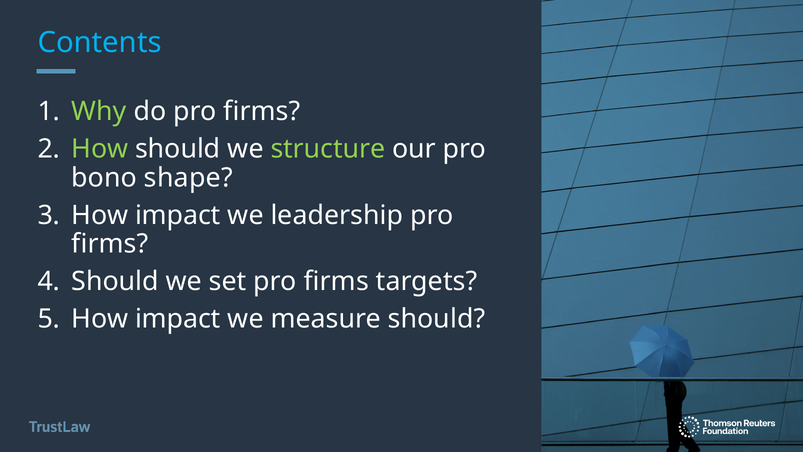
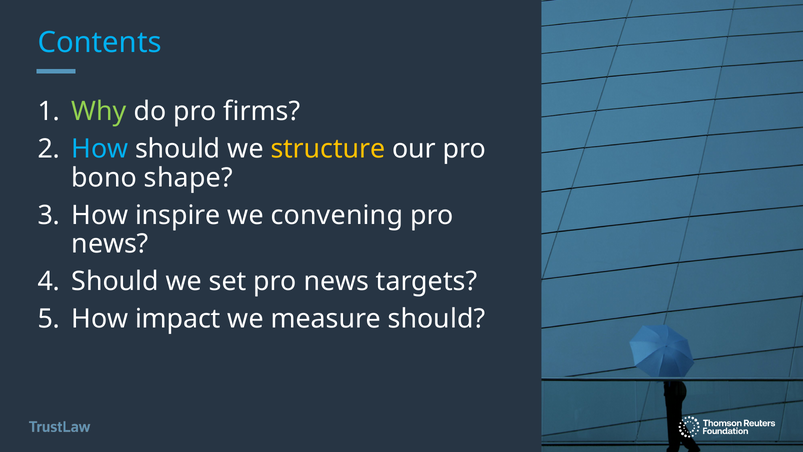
How at (100, 149) colour: light green -> light blue
structure colour: light green -> yellow
impact at (178, 215): impact -> inspire
leadership: leadership -> convening
firms at (110, 244): firms -> news
set pro firms: firms -> news
